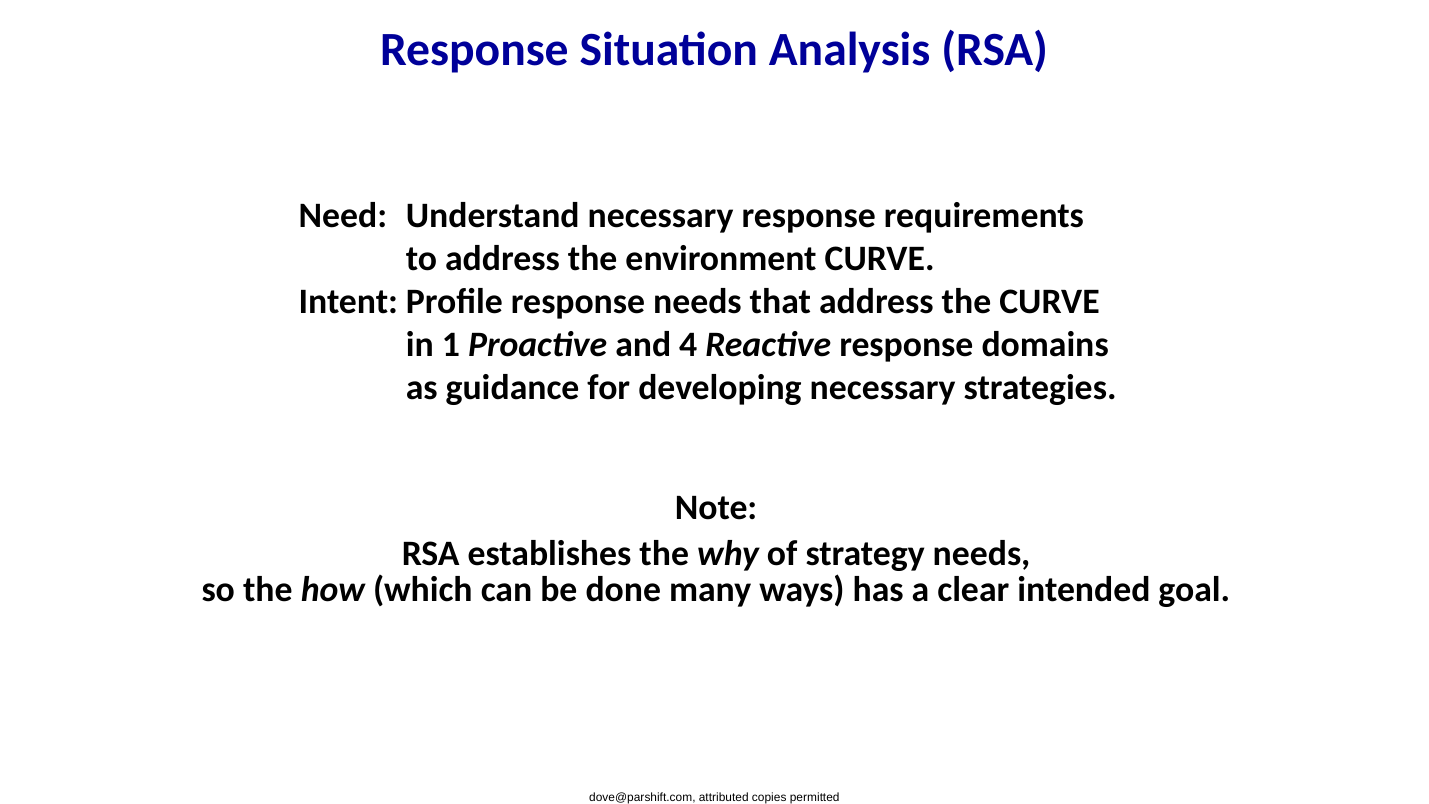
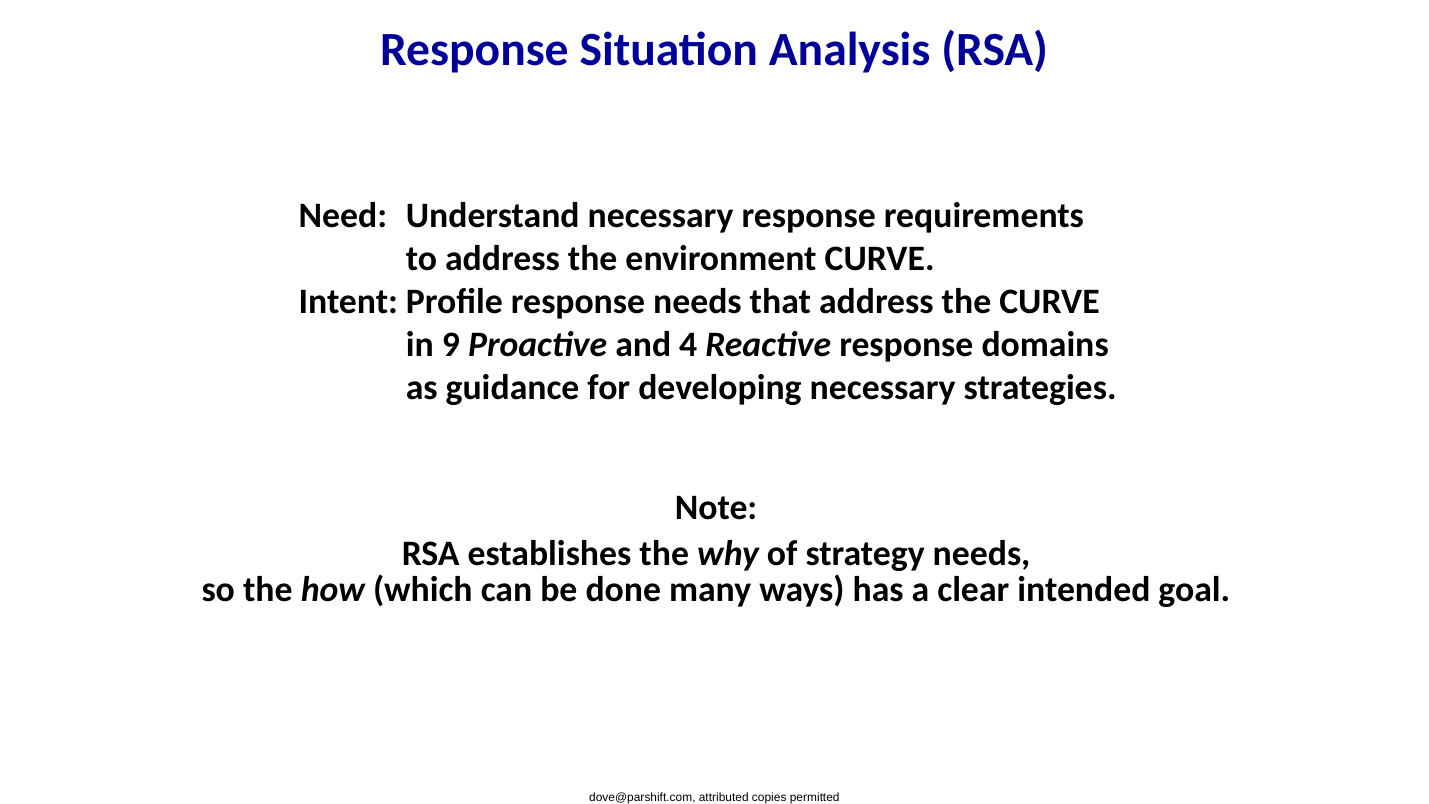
1: 1 -> 9
